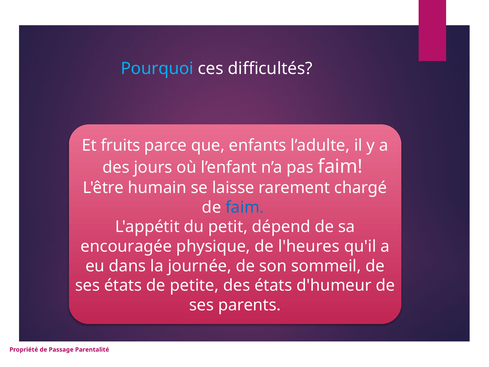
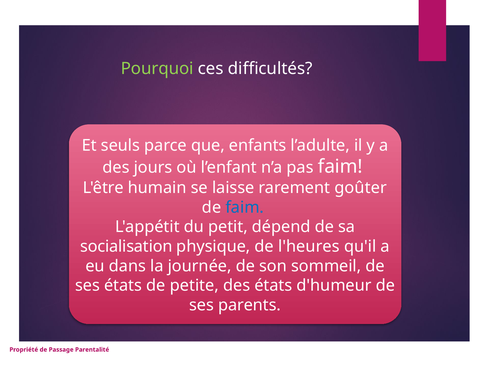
Pourquoi colour: light blue -> light green
fruits: fruits -> seuls
chargé: chargé -> goûter
encouragée: encouragée -> socialisation
